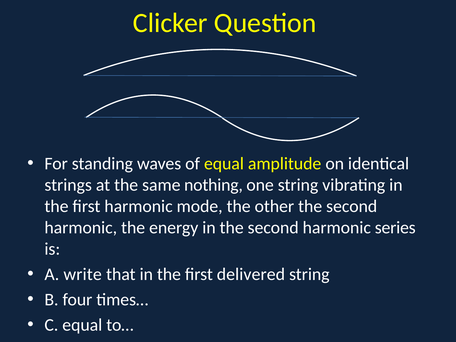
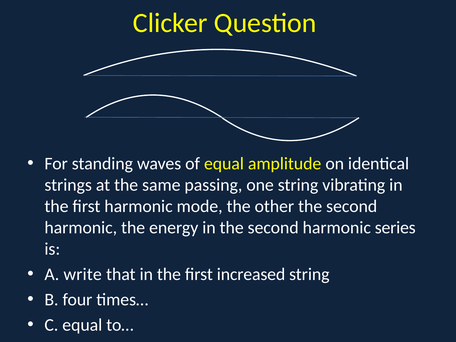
nothing: nothing -> passing
delivered: delivered -> increased
